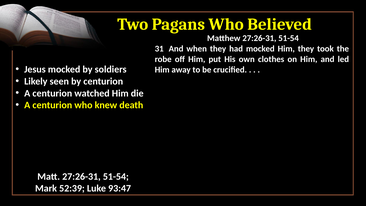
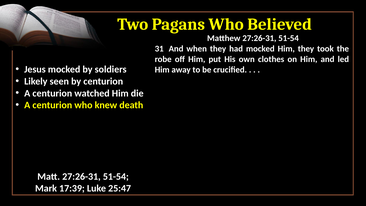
52:39: 52:39 -> 17:39
93:47: 93:47 -> 25:47
